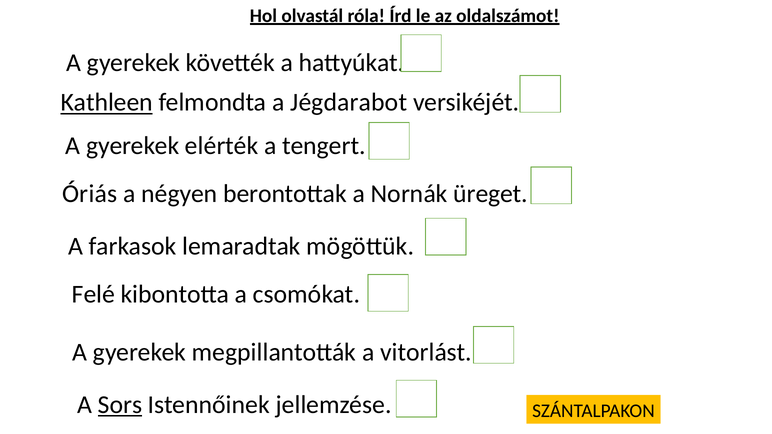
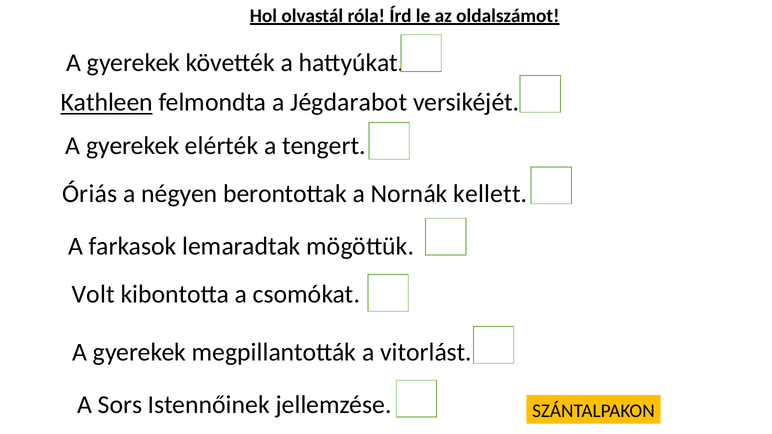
üreget: üreget -> kellett
Felé: Felé -> Volt
Sors underline: present -> none
